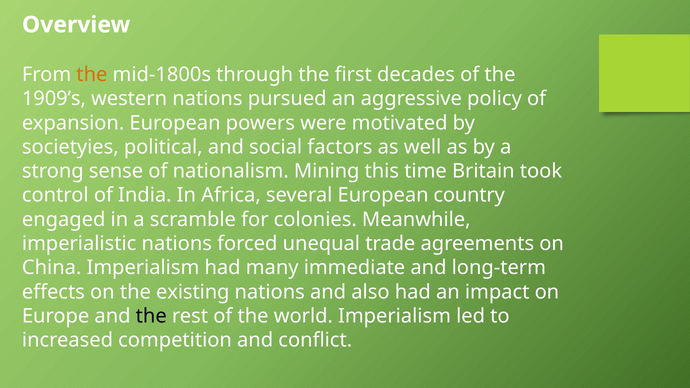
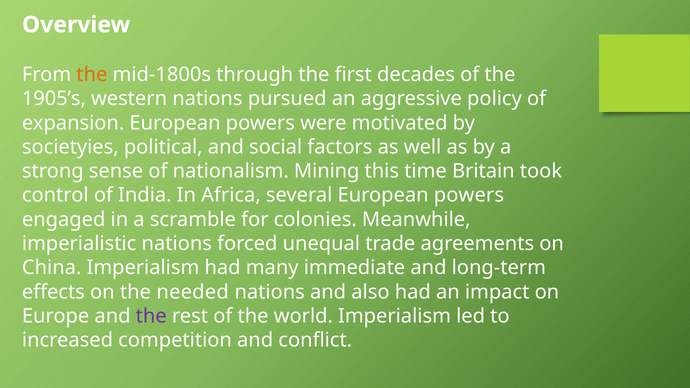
1909’s: 1909’s -> 1905’s
several European country: country -> powers
existing: existing -> needed
the at (151, 316) colour: black -> purple
